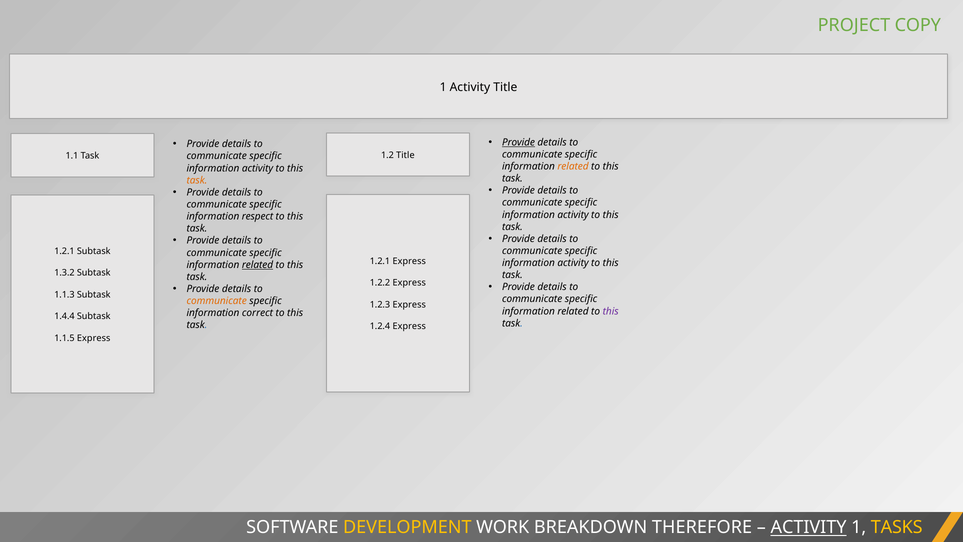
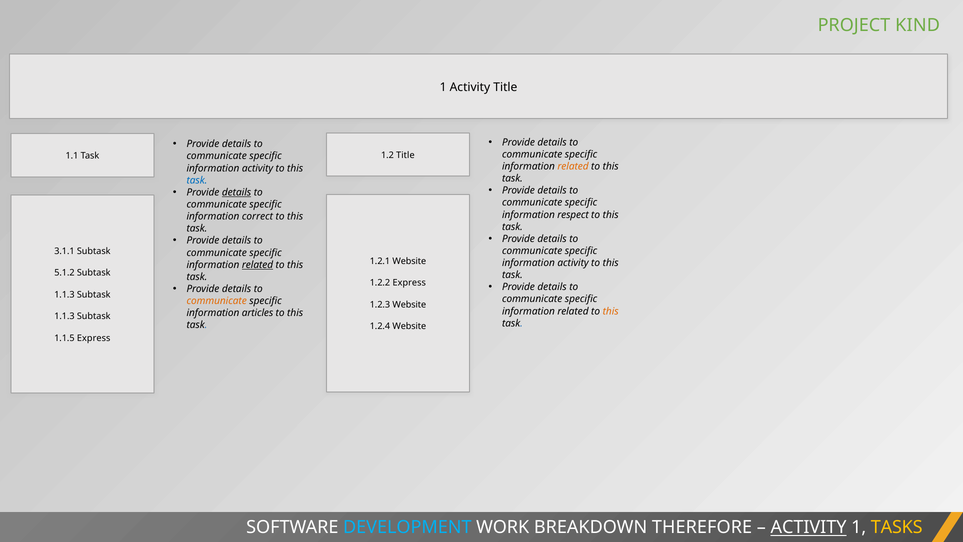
COPY: COPY -> KIND
Provide at (518, 142) underline: present -> none
task at (197, 180) colour: orange -> blue
details at (237, 192) underline: none -> present
activity at (573, 215): activity -> respect
respect: respect -> correct
1.2.1 at (64, 251): 1.2.1 -> 3.1.1
1.2.1 Express: Express -> Website
1.3.2: 1.3.2 -> 5.1.2
1.2.3 Express: Express -> Website
this at (611, 311) colour: purple -> orange
correct: correct -> articles
1.4.4 at (64, 316): 1.4.4 -> 1.1.3
1.2.4 Express: Express -> Website
DEVELOPMENT colour: yellow -> light blue
